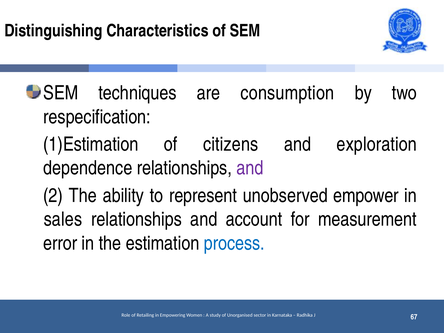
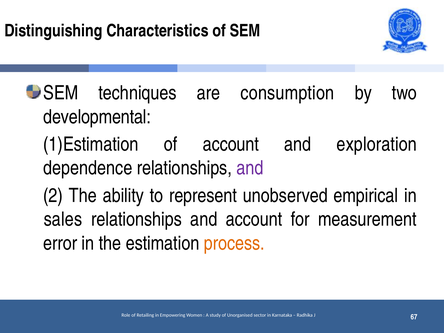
respecification: respecification -> developmental
of citizens: citizens -> account
empower: empower -> empirical
process colour: blue -> orange
